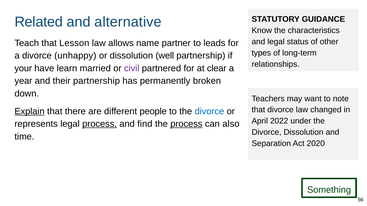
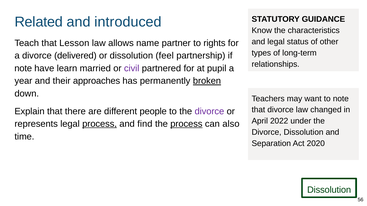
alternative: alternative -> introduced
leads: leads -> rights
unhappy: unhappy -> delivered
well: well -> feel
your at (23, 68): your -> note
clear: clear -> pupil
their partnership: partnership -> approaches
broken underline: none -> present
Explain underline: present -> none
divorce at (209, 112) colour: blue -> purple
Something at (329, 190): Something -> Dissolution
